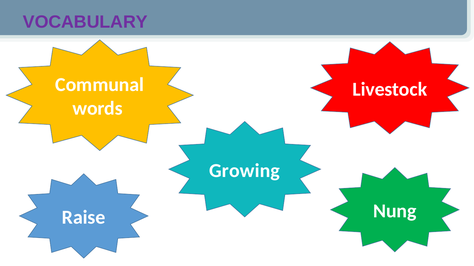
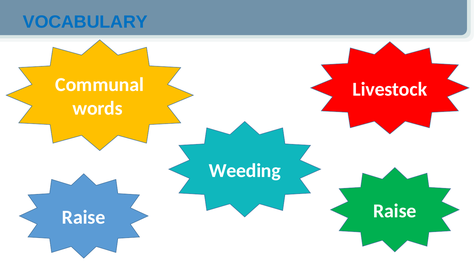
VOCABULARY colour: purple -> blue
Growing: Growing -> Weeding
Nung at (395, 212): Nung -> Raise
